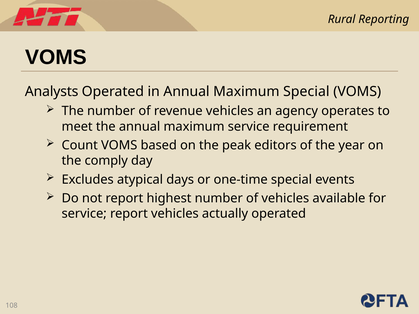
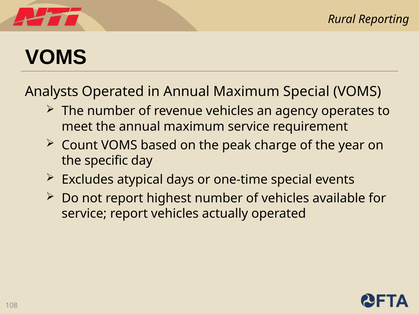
editors: editors -> charge
comply: comply -> specific
